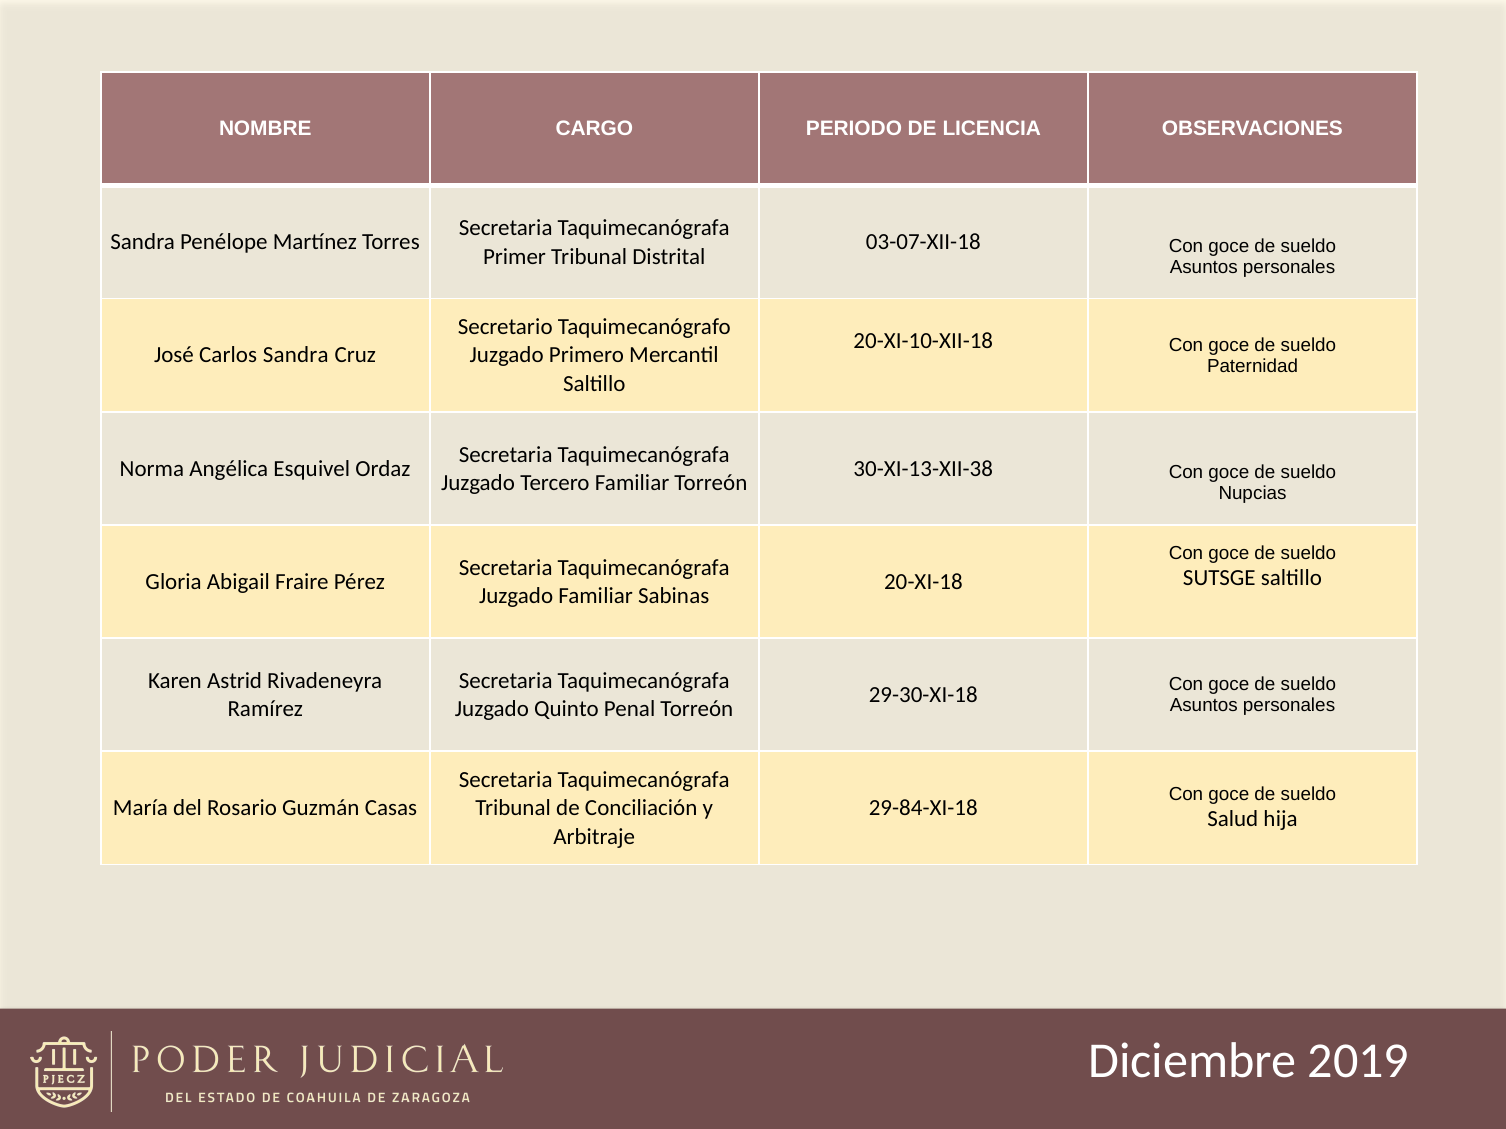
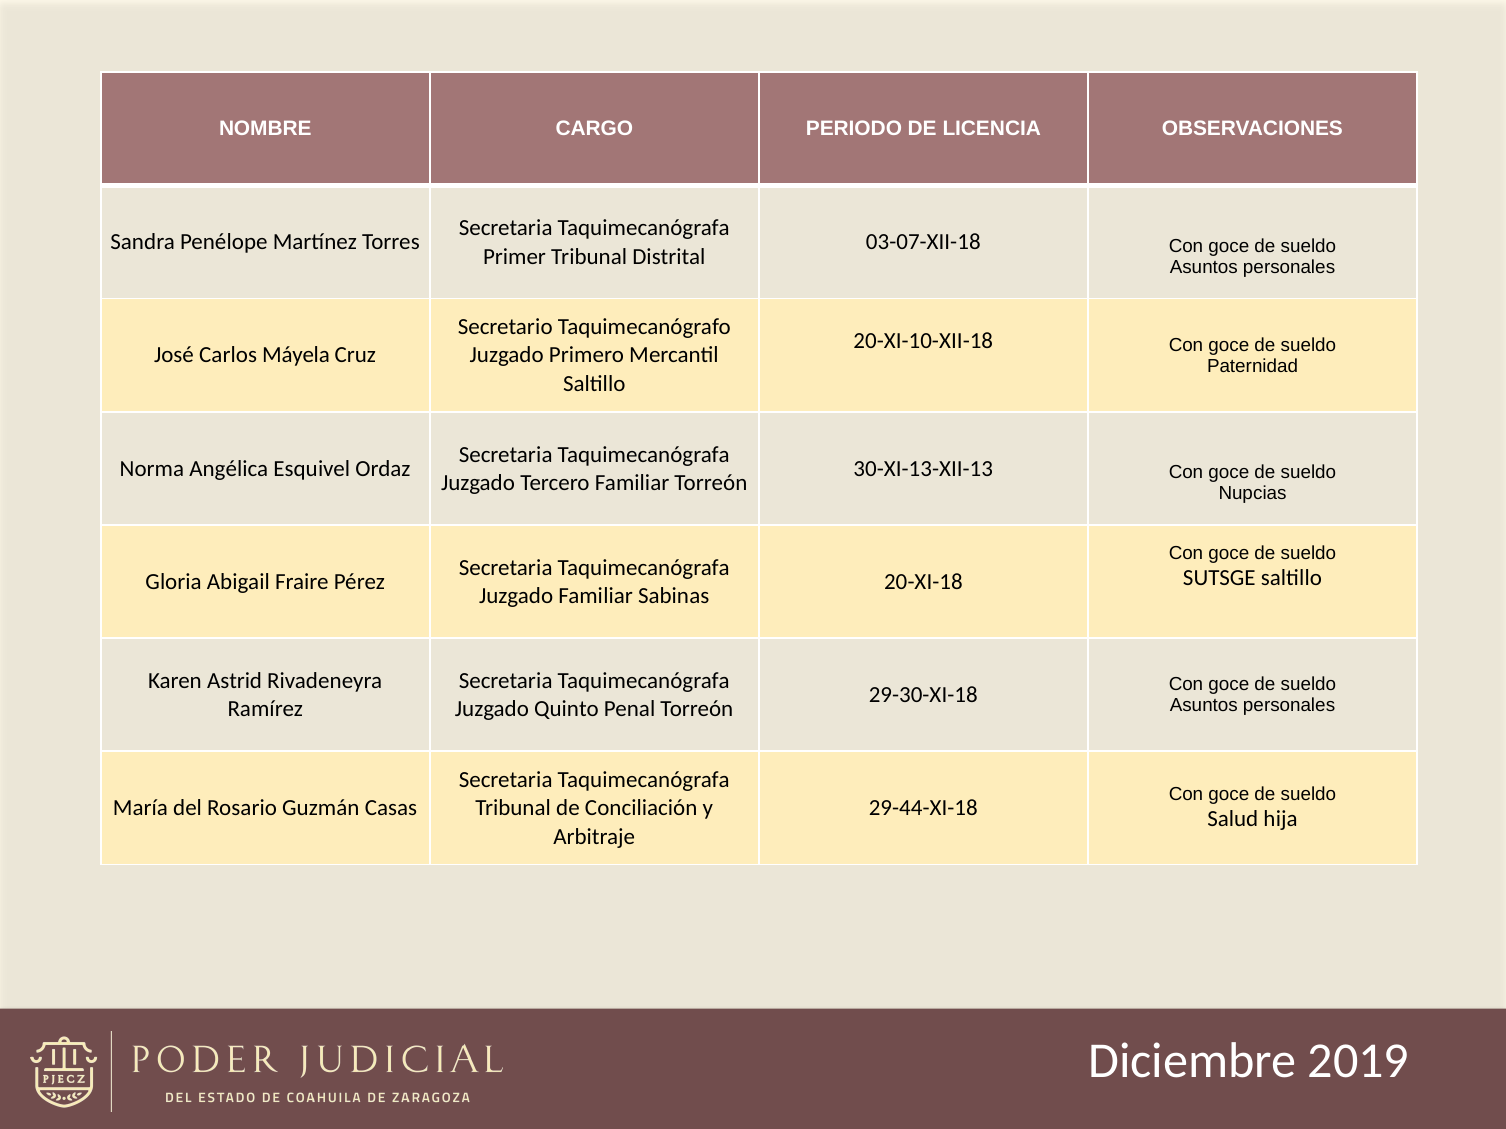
Carlos Sandra: Sandra -> Máyela
30-XI-13-XII-38: 30-XI-13-XII-38 -> 30-XI-13-XII-13
29-84-XI-18: 29-84-XI-18 -> 29-44-XI-18
